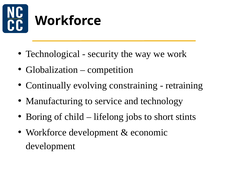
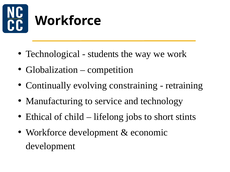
security: security -> students
Boring: Boring -> Ethical
